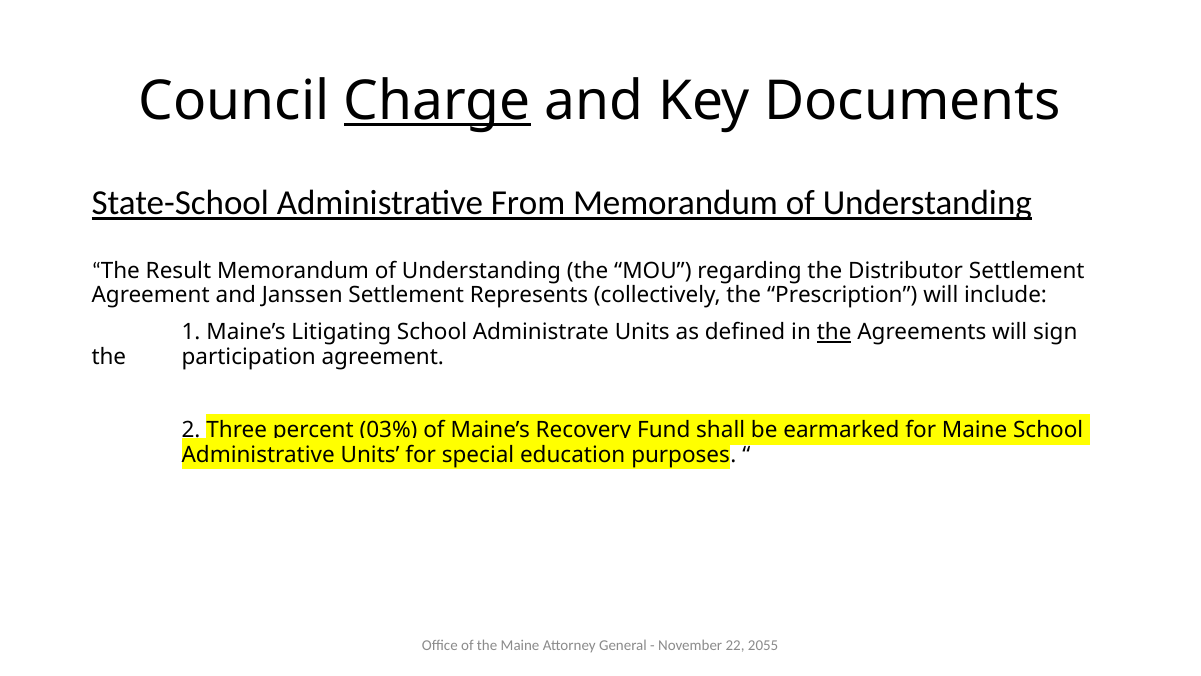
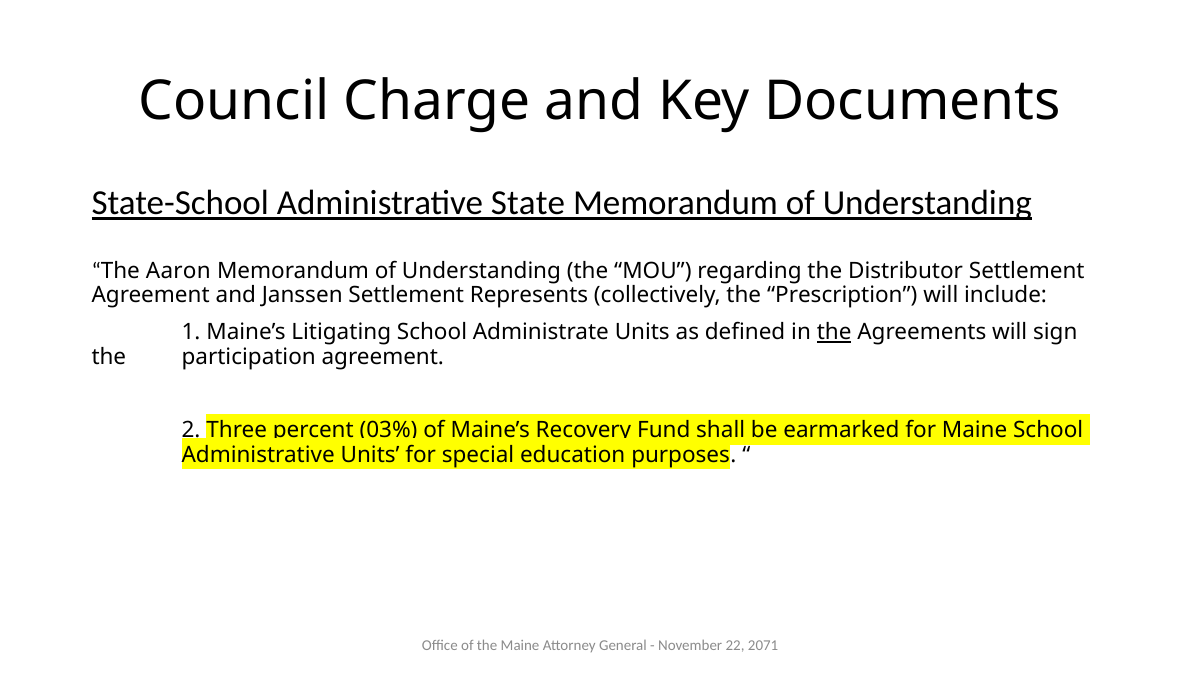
Charge underline: present -> none
From: From -> State
Result: Result -> Aaron
2055: 2055 -> 2071
